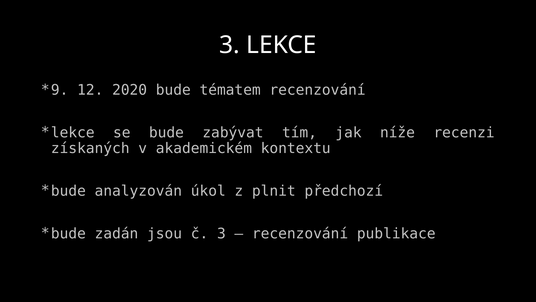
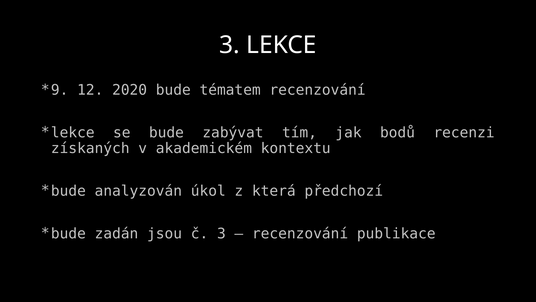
níže: níže -> bodů
plnit: plnit -> která
